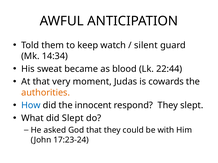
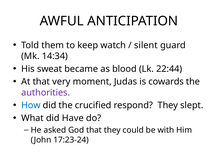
authorities colour: orange -> purple
innocent: innocent -> crucified
did Slept: Slept -> Have
